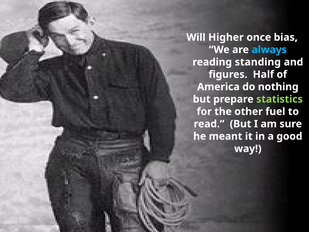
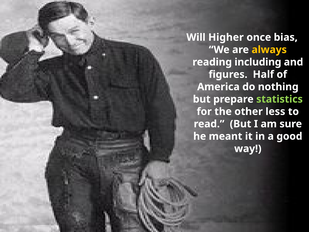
always colour: light blue -> yellow
standing: standing -> including
fuel: fuel -> less
